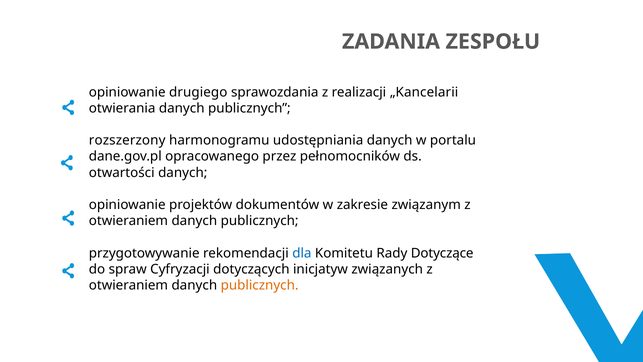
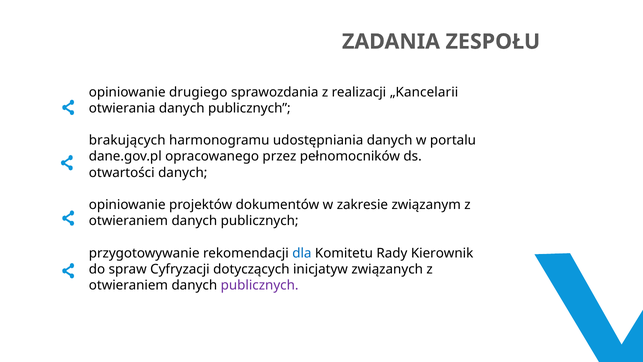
rozszerzony: rozszerzony -> brakujących
Dotyczące: Dotyczące -> Kierownik
publicznych at (260, 285) colour: orange -> purple
